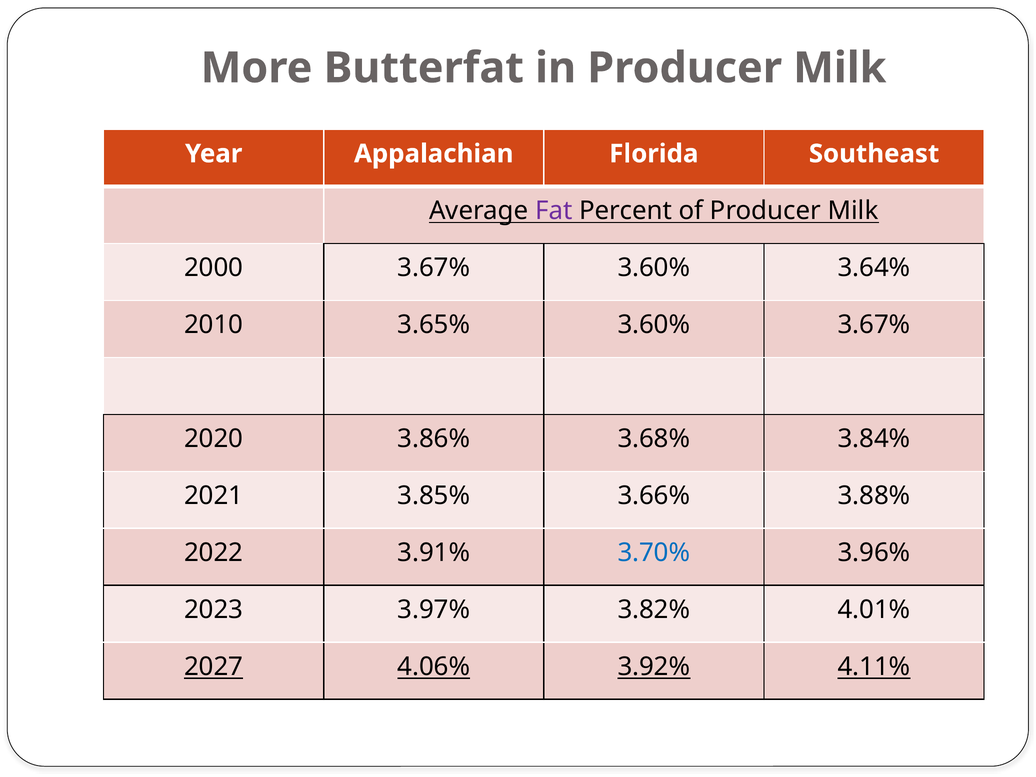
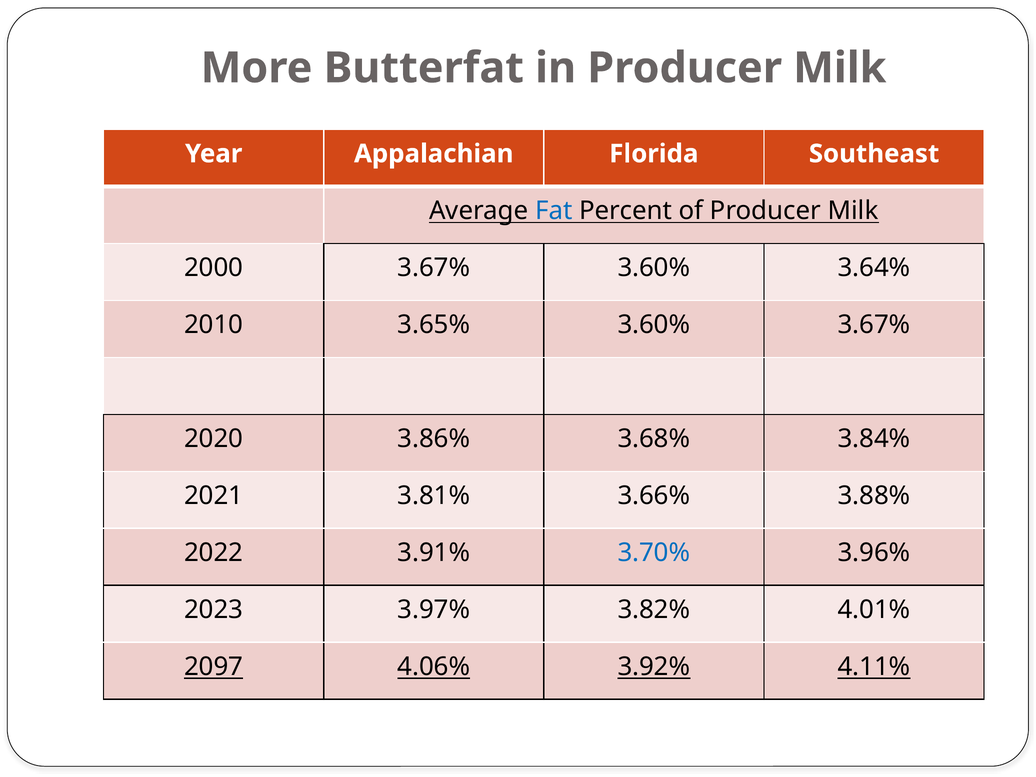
Fat colour: purple -> blue
3.85%: 3.85% -> 3.81%
2027: 2027 -> 2097
